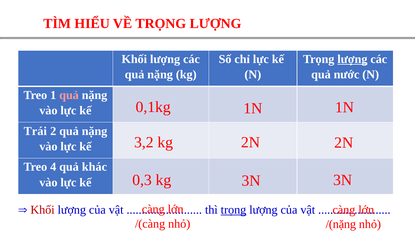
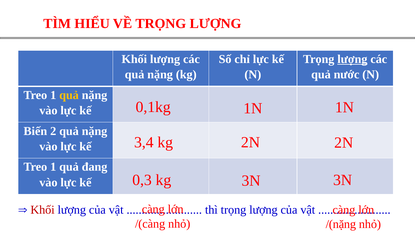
quả at (69, 95) colour: pink -> yellow
Trái: Trái -> Biến
3,2: 3,2 -> 3,4
4 at (53, 167): 4 -> 1
khác: khác -> đang
trọng at (234, 210) underline: present -> none
